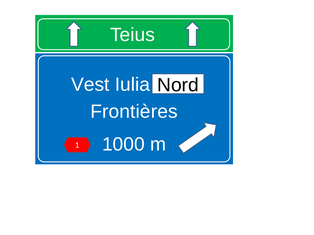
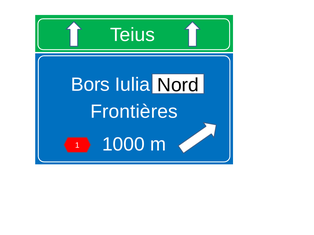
Vest: Vest -> Bors
